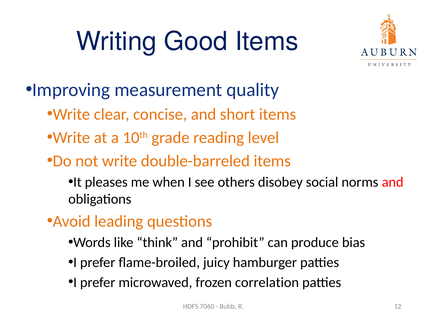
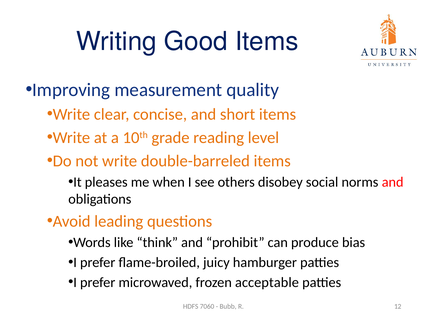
correlation: correlation -> acceptable
